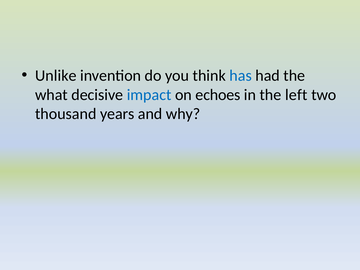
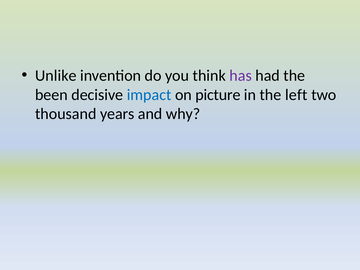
has colour: blue -> purple
what: what -> been
echoes: echoes -> picture
